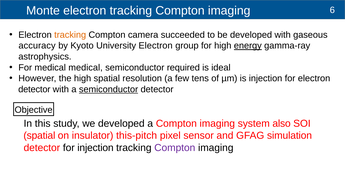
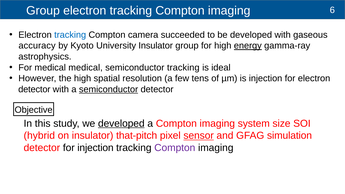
Monte at (43, 11): Monte -> Group
tracking at (70, 35) colour: orange -> blue
University Electron: Electron -> Insulator
semiconductor required: required -> tracking
developed at (121, 124) underline: none -> present
also: also -> size
spatial at (39, 136): spatial -> hybrid
this-pitch: this-pitch -> that-pitch
sensor underline: none -> present
